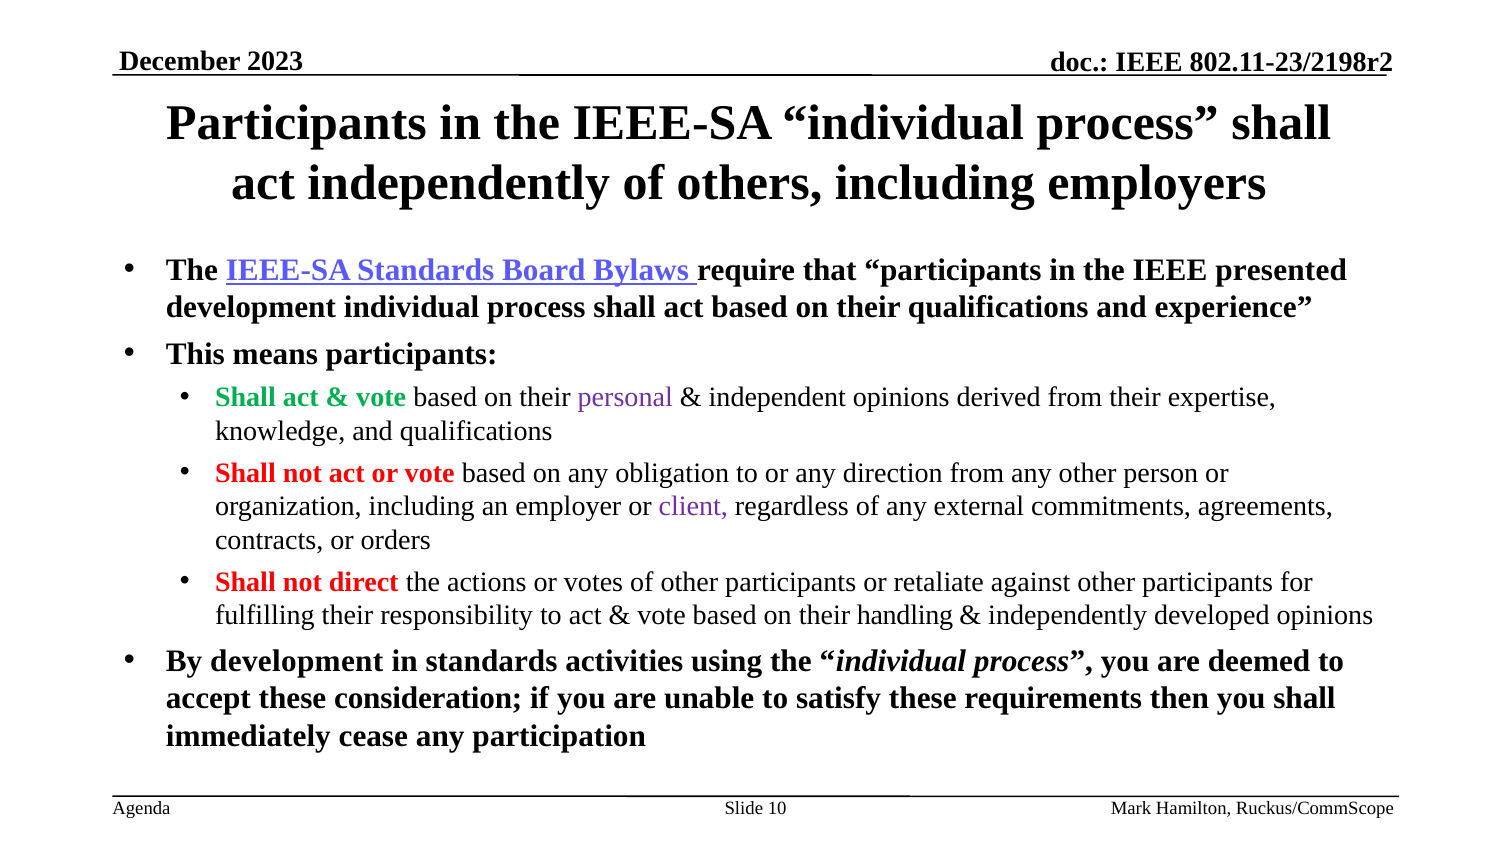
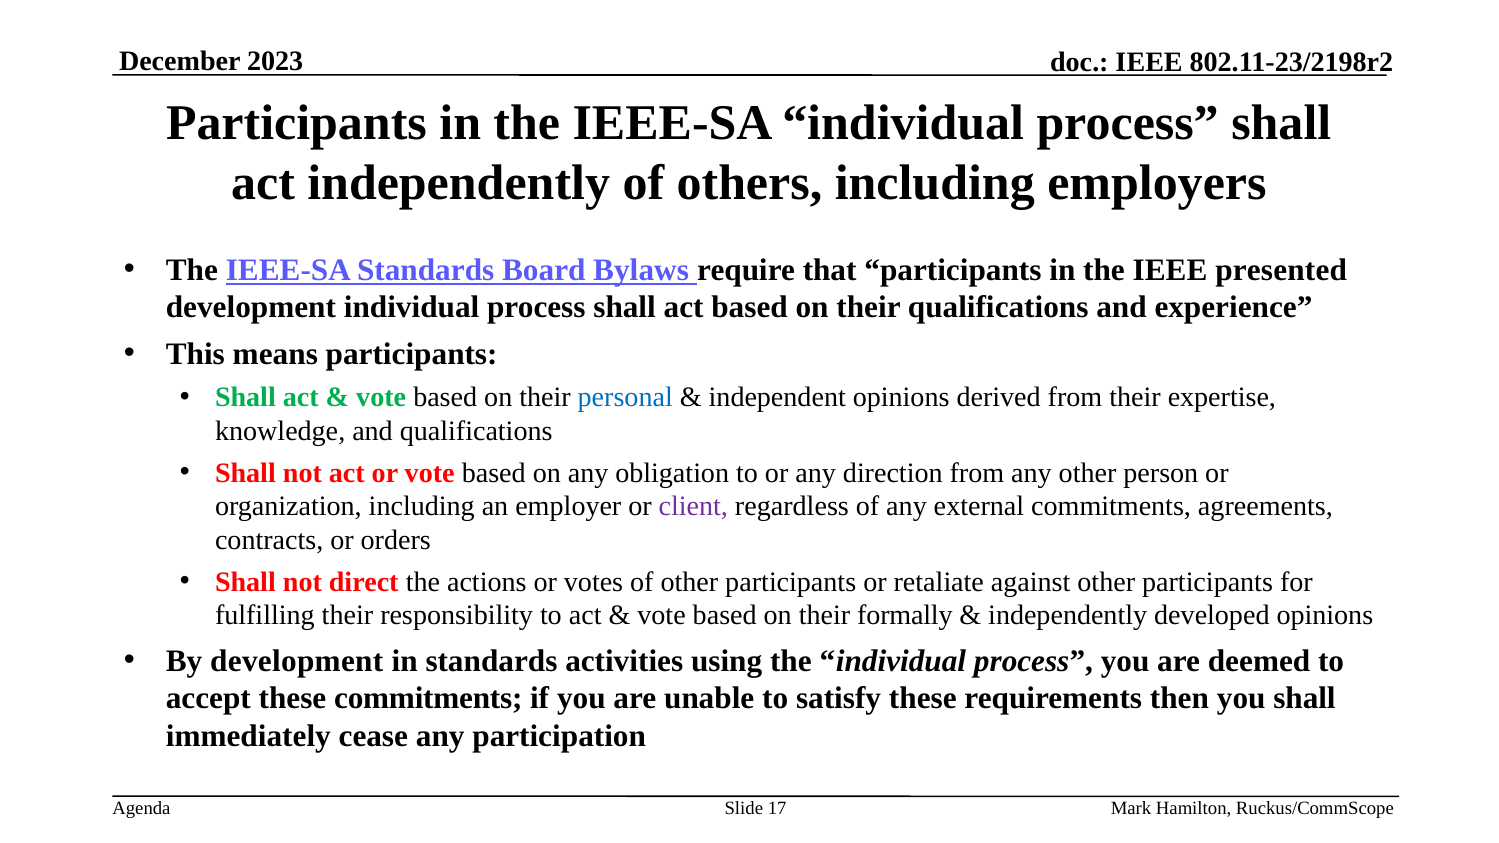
personal colour: purple -> blue
handling: handling -> formally
these consideration: consideration -> commitments
10: 10 -> 17
